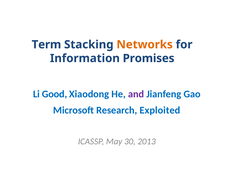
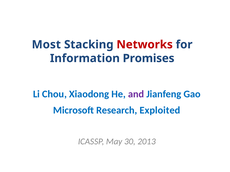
Term: Term -> Most
Networks colour: orange -> red
Good: Good -> Chou
